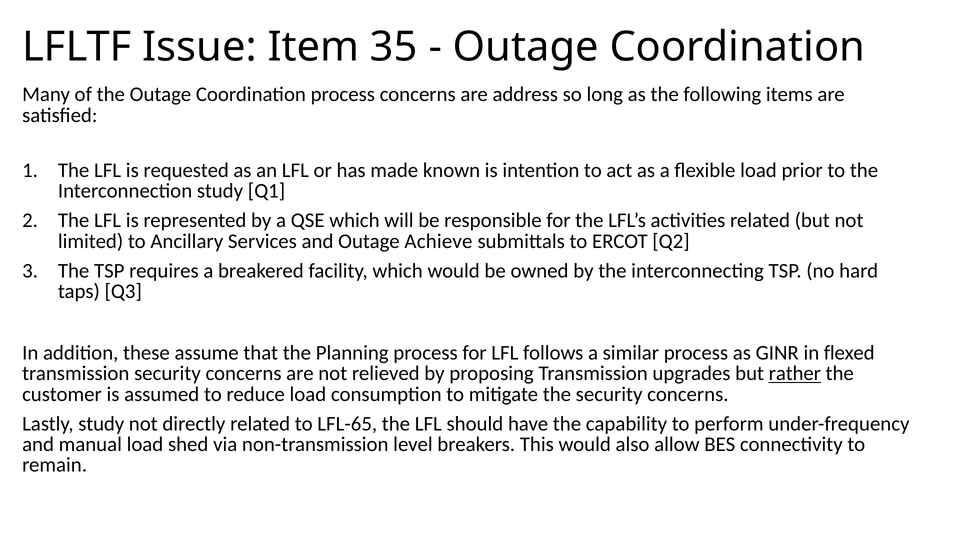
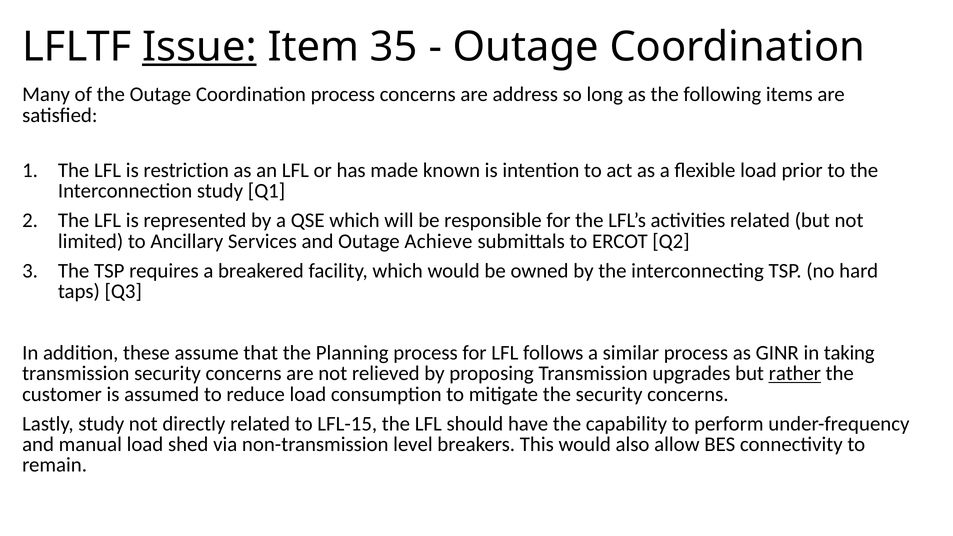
Issue underline: none -> present
requested: requested -> restriction
flexed: flexed -> taking
LFL-65: LFL-65 -> LFL-15
